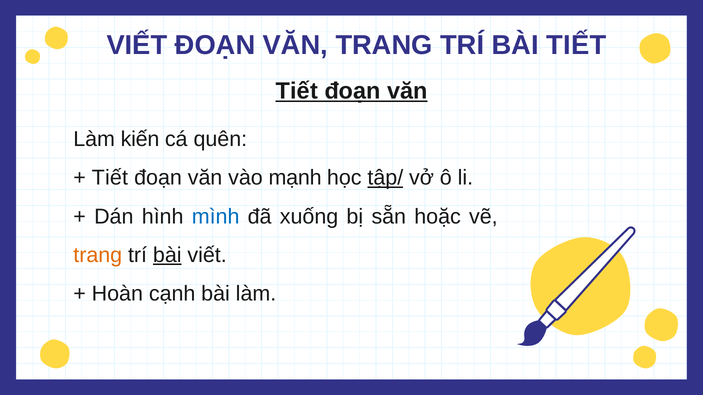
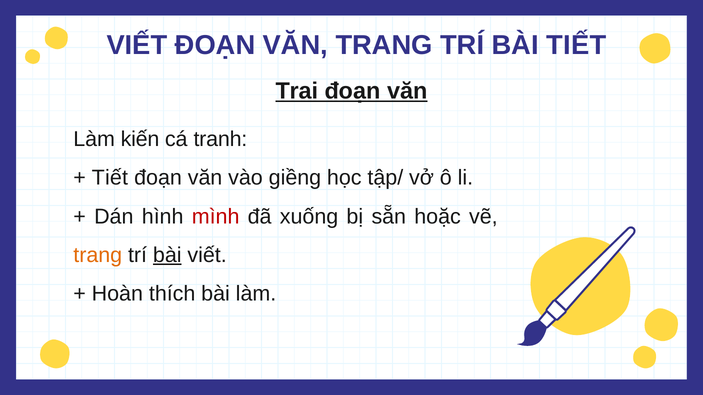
Tiết at (297, 91): Tiết -> Trai
quên: quên -> tranh
mạnh: mạnh -> giềng
tập/ underline: present -> none
mình colour: blue -> red
cạnh: cạnh -> thích
